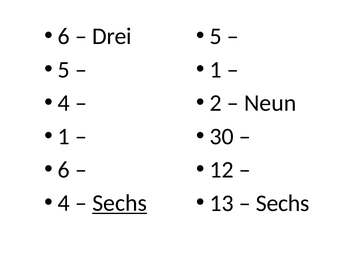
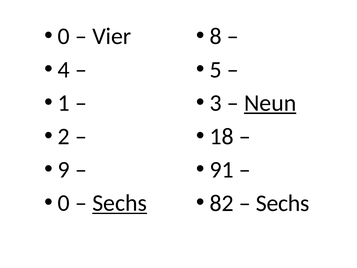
6 at (64, 36): 6 -> 0
Drei: Drei -> Vier
5 at (216, 36): 5 -> 8
5 at (64, 70): 5 -> 4
1 at (216, 70): 1 -> 5
4 at (64, 103): 4 -> 1
2: 2 -> 3
Neun underline: none -> present
1 at (64, 136): 1 -> 2
30: 30 -> 18
6 at (64, 170): 6 -> 9
12: 12 -> 91
4 at (64, 203): 4 -> 0
13: 13 -> 82
